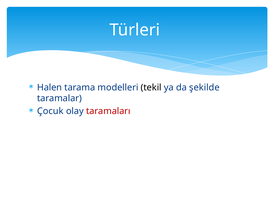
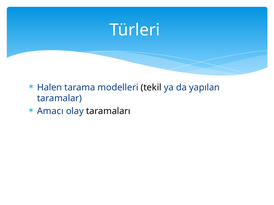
şekilde: şekilde -> yapılan
Çocuk: Çocuk -> Amacı
taramaları colour: red -> black
